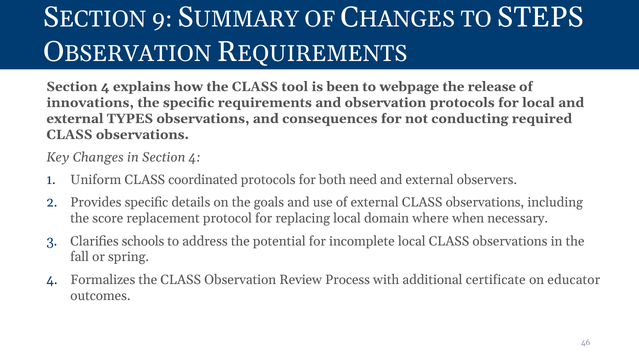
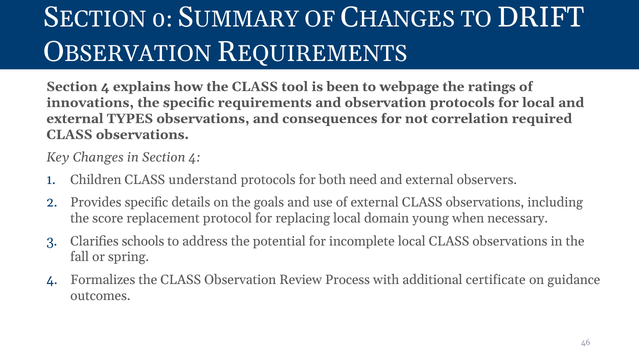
9: 9 -> 0
STEPS: STEPS -> DRIFT
release: release -> ratings
conducting: conducting -> correlation
Uniform: Uniform -> Children
coordinated: coordinated -> understand
where: where -> young
educator: educator -> guidance
